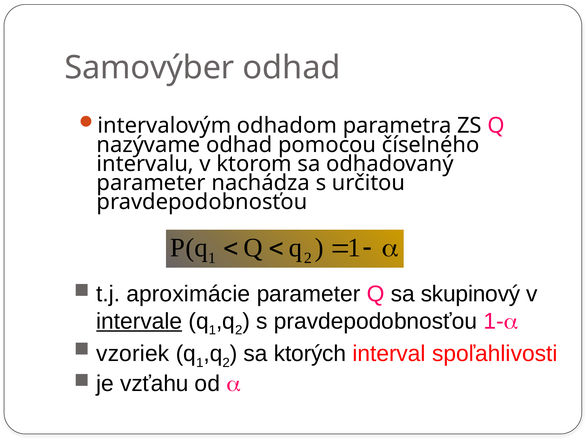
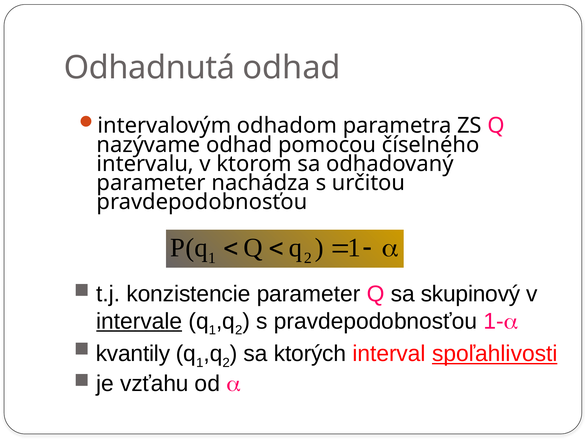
Samovýber: Samovýber -> Odhadnutá
aproximácie: aproximácie -> konzistencie
vzoriek: vzoriek -> kvantily
spoľahlivosti underline: none -> present
